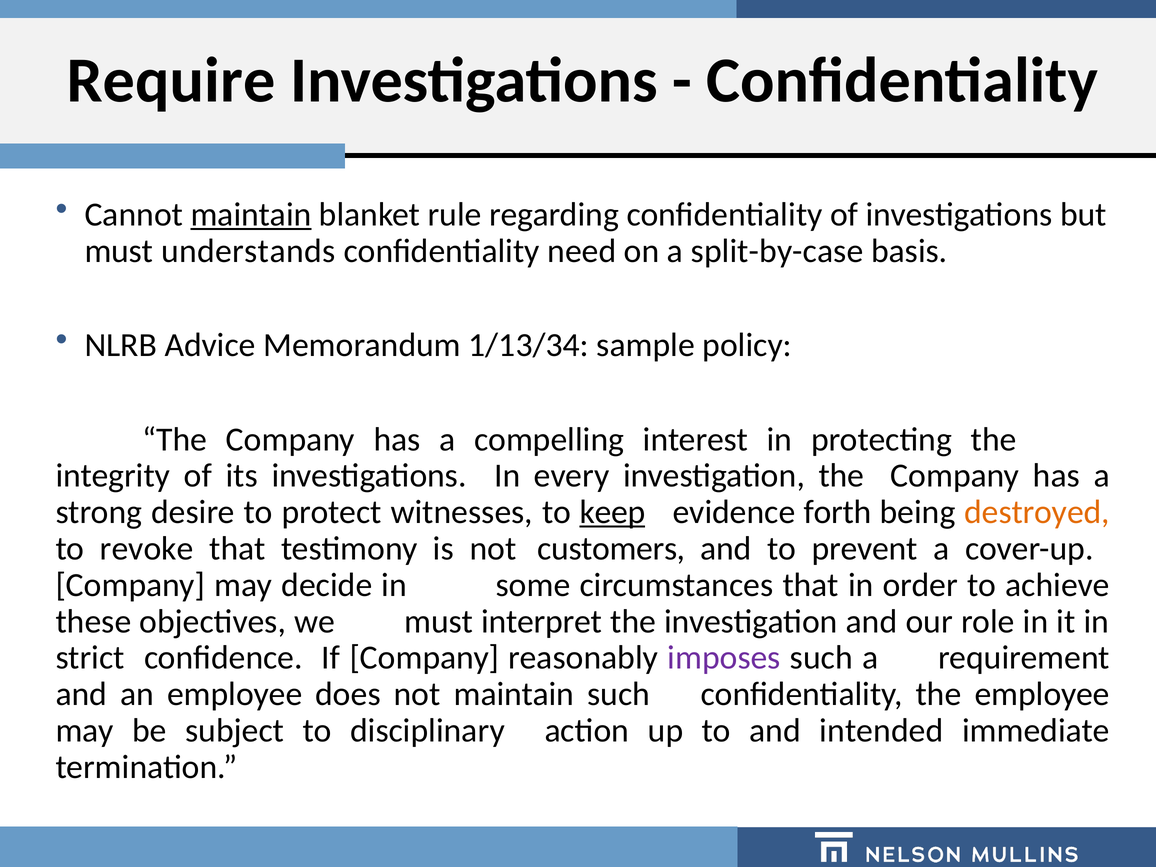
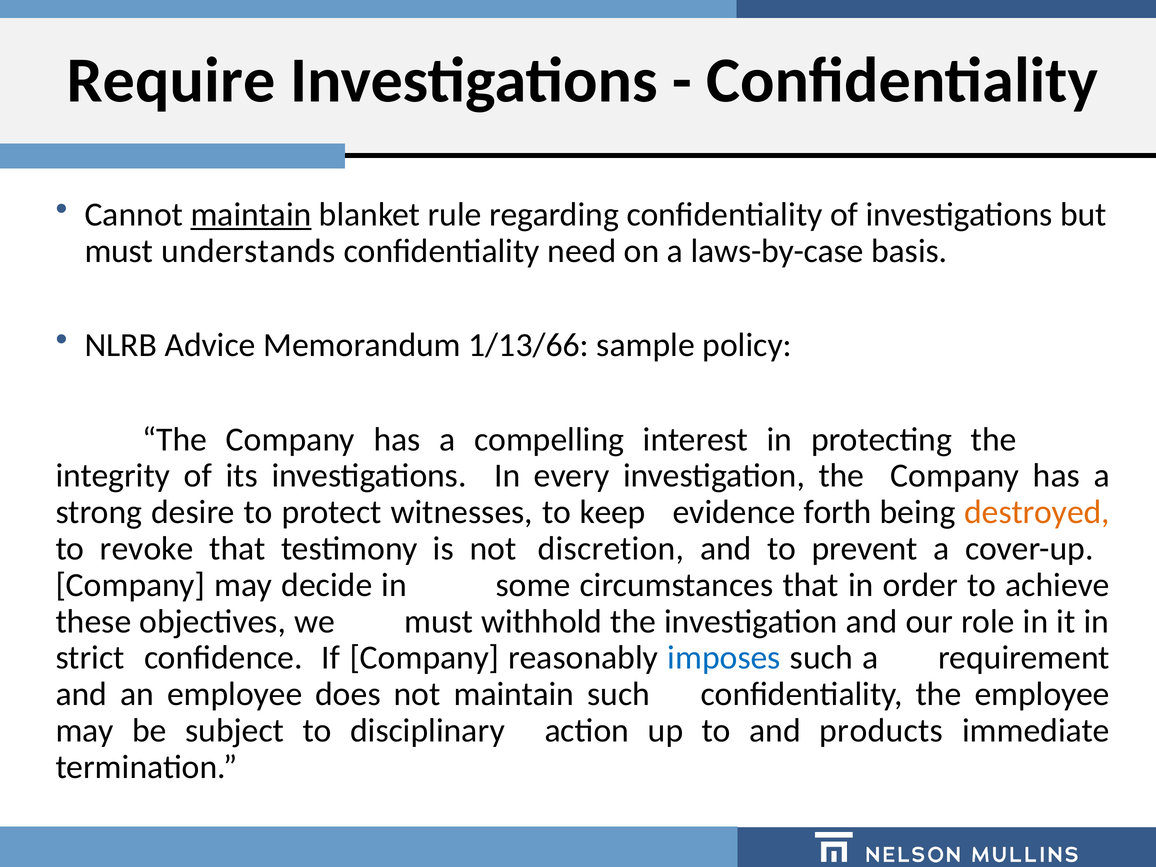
split-by-case: split-by-case -> laws-by-case
1/13/34: 1/13/34 -> 1/13/66
keep underline: present -> none
customers: customers -> discretion
interpret: interpret -> withhold
imposes colour: purple -> blue
intended: intended -> products
